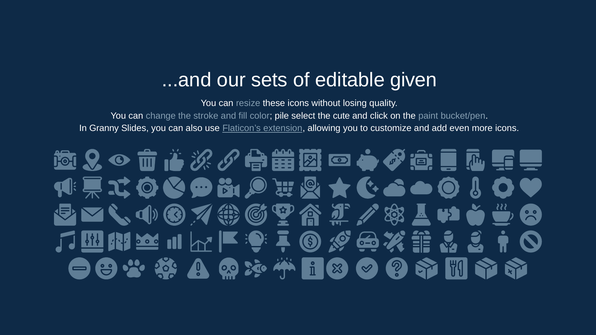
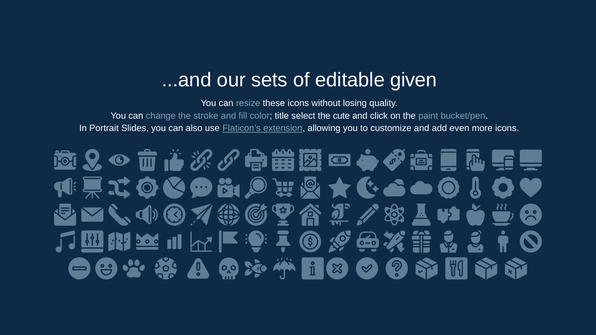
pile: pile -> title
Granny: Granny -> Portrait
